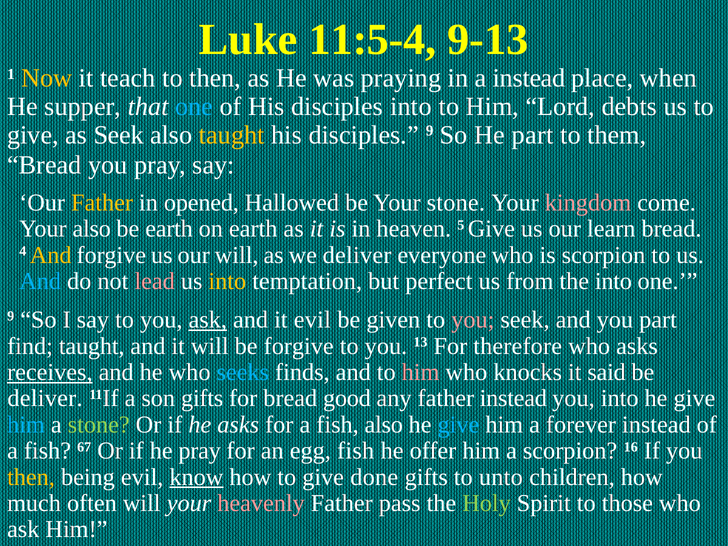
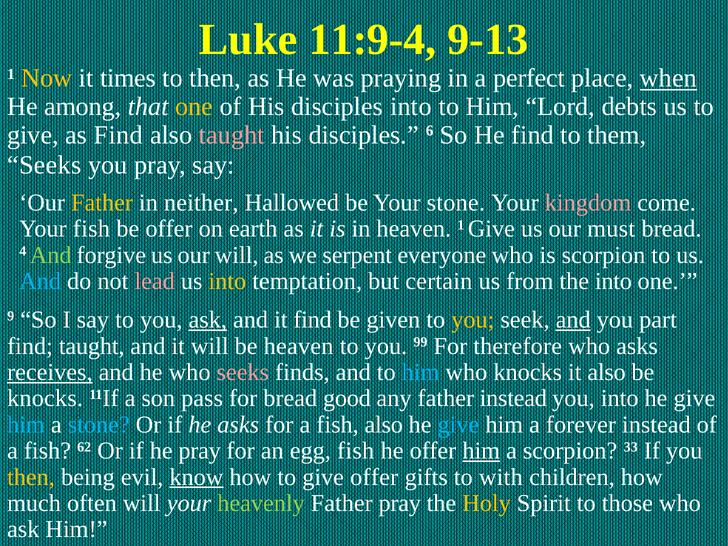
11:5-4: 11:5-4 -> 11:9-4
teach: teach -> times
a instead: instead -> perfect
when underline: none -> present
supper: supper -> among
one at (194, 107) colour: light blue -> yellow
as Seek: Seek -> Find
taught at (232, 135) colour: yellow -> pink
disciples 9: 9 -> 6
He part: part -> find
Bread at (44, 165): Bread -> Seeks
opened: opened -> neither
Your also: also -> fish
be earth: earth -> offer
heaven 5: 5 -> 1
learn: learn -> must
And at (51, 255) colour: yellow -> light green
we deliver: deliver -> serpent
perfect: perfect -> certain
it evil: evil -> find
you at (473, 320) colour: pink -> yellow
and at (573, 320) underline: none -> present
be forgive: forgive -> heaven
13: 13 -> 99
seeks at (243, 372) colour: light blue -> pink
him at (421, 372) colour: pink -> light blue
it said: said -> also
deliver at (45, 398): deliver -> knocks
son gifts: gifts -> pass
stone at (99, 425) colour: light green -> light blue
67: 67 -> 62
him at (481, 451) underline: none -> present
16: 16 -> 33
give done: done -> offer
unto: unto -> with
heavenly colour: pink -> light green
Father pass: pass -> pray
Holy colour: light green -> yellow
